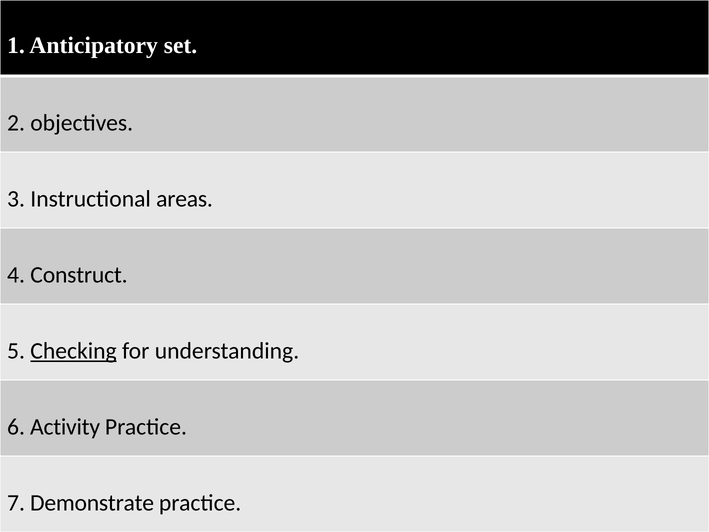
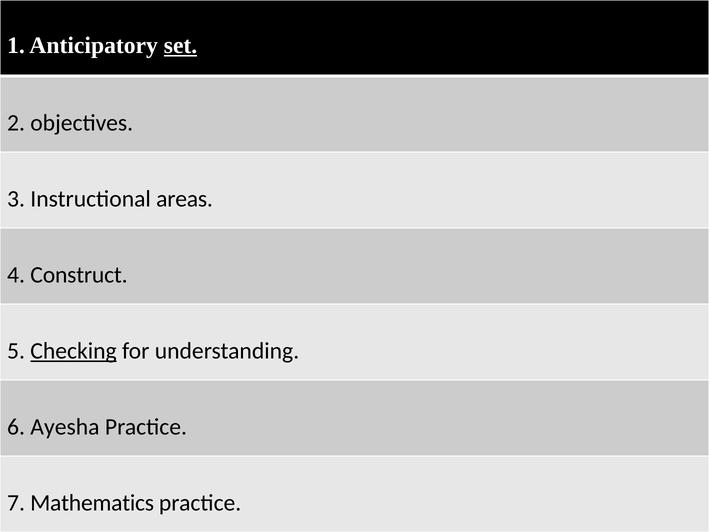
set underline: none -> present
Activity: Activity -> Ayesha
Demonstrate: Demonstrate -> Mathematics
